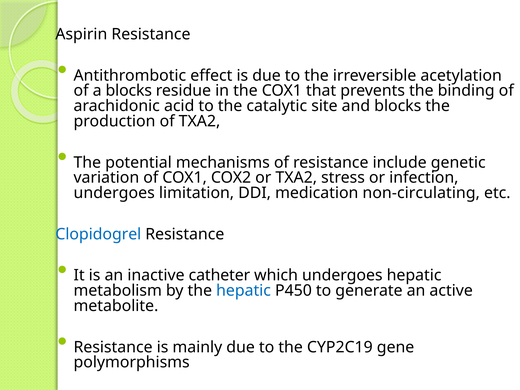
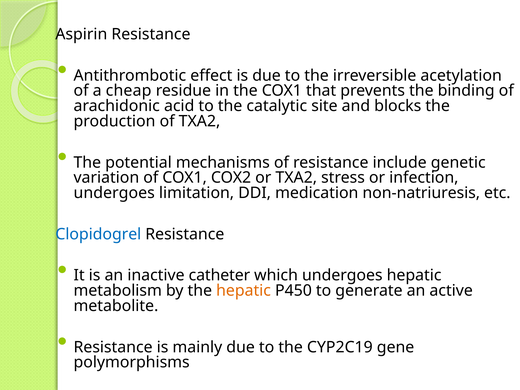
a blocks: blocks -> cheap
non-circulating: non-circulating -> non-natriuresis
hepatic at (244, 291) colour: blue -> orange
